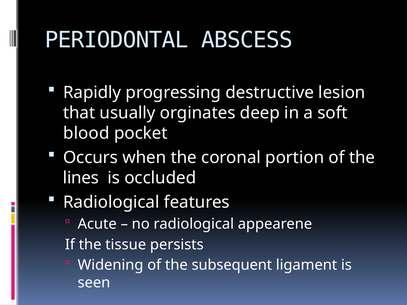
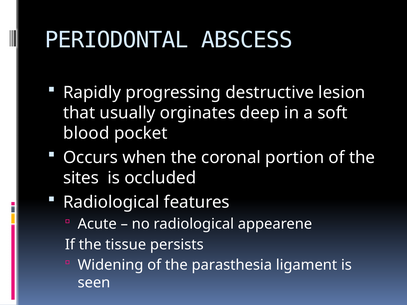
lines: lines -> sites
subsequent: subsequent -> parasthesia
